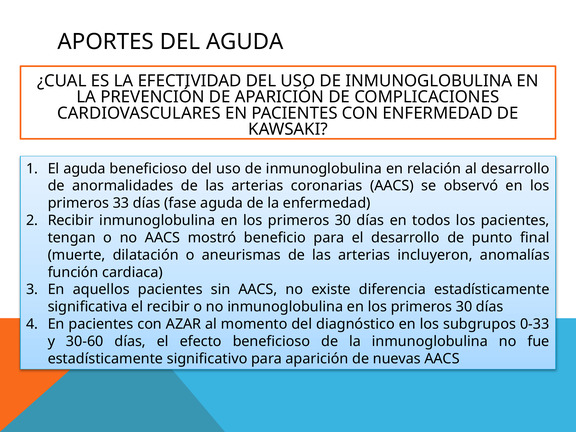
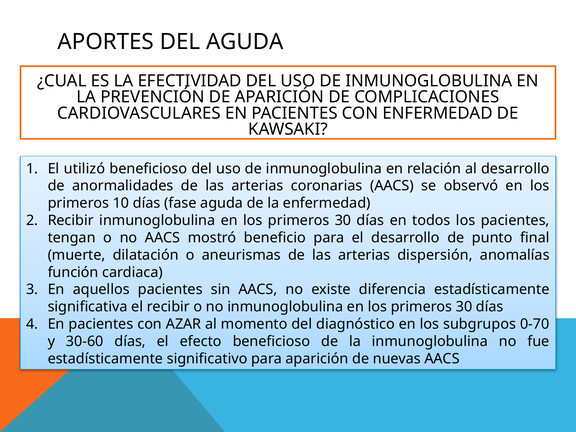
El aguda: aguda -> utilizó
33: 33 -> 10
incluyeron: incluyeron -> dispersión
0-33: 0-33 -> 0-70
